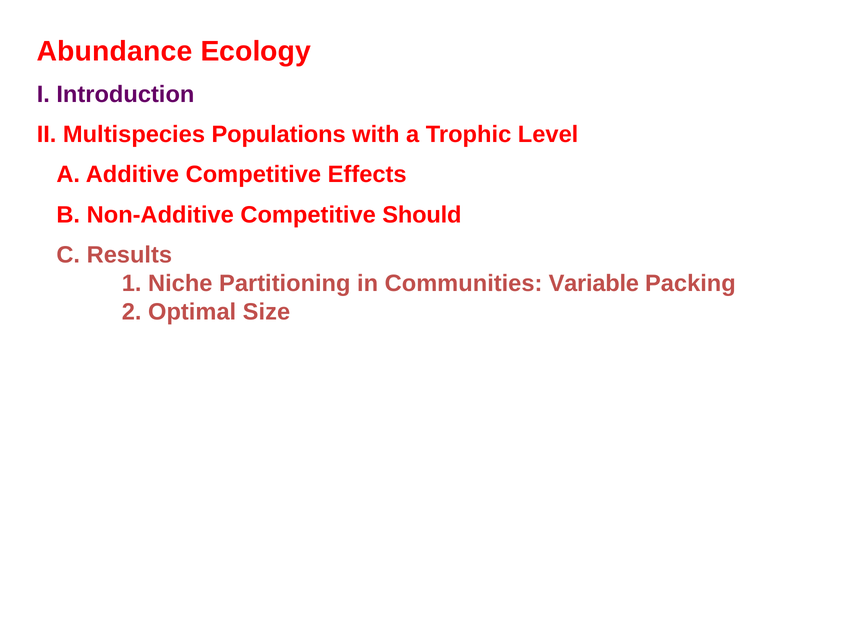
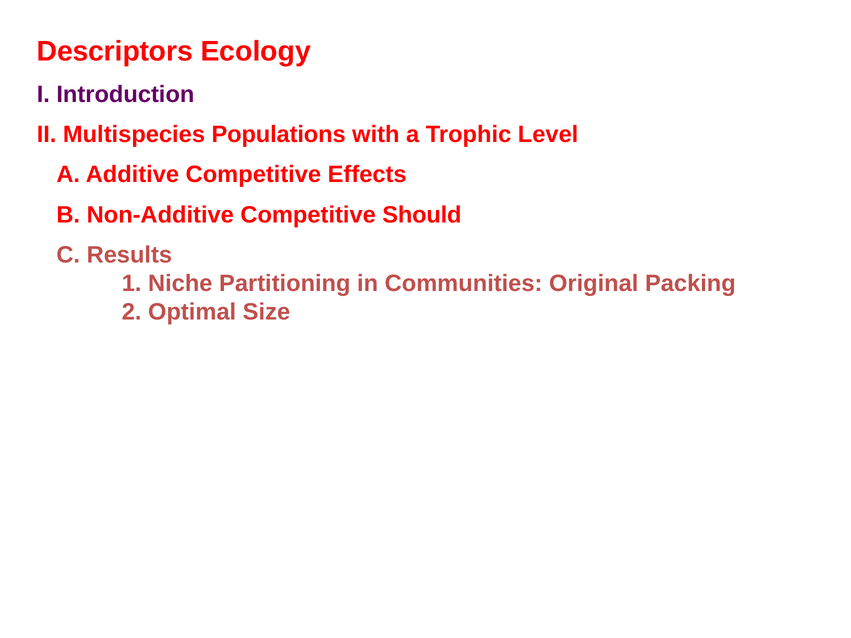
Abundance: Abundance -> Descriptors
Variable: Variable -> Original
